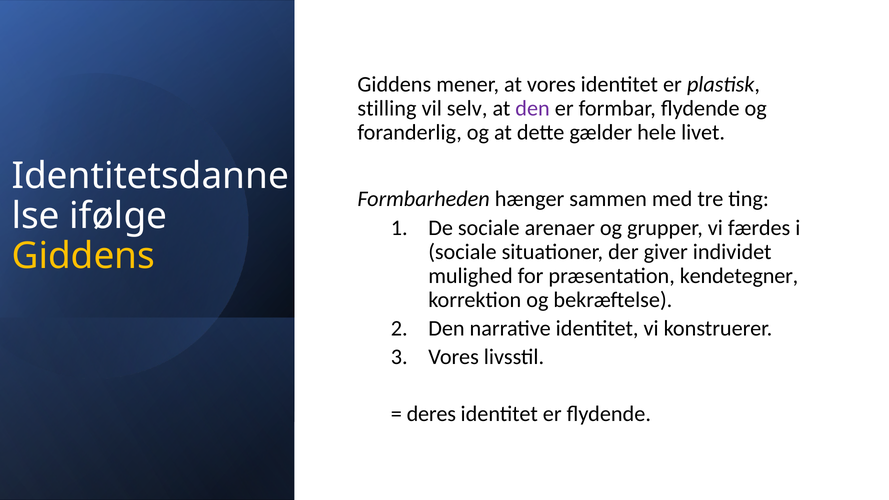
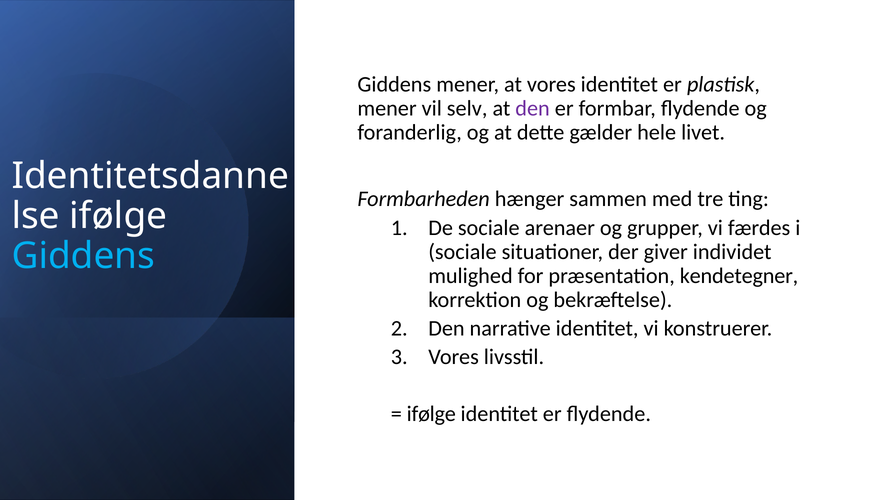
stilling at (387, 109): stilling -> mener
Giddens at (83, 256) colour: yellow -> light blue
deres at (431, 414): deres -> ifølge
